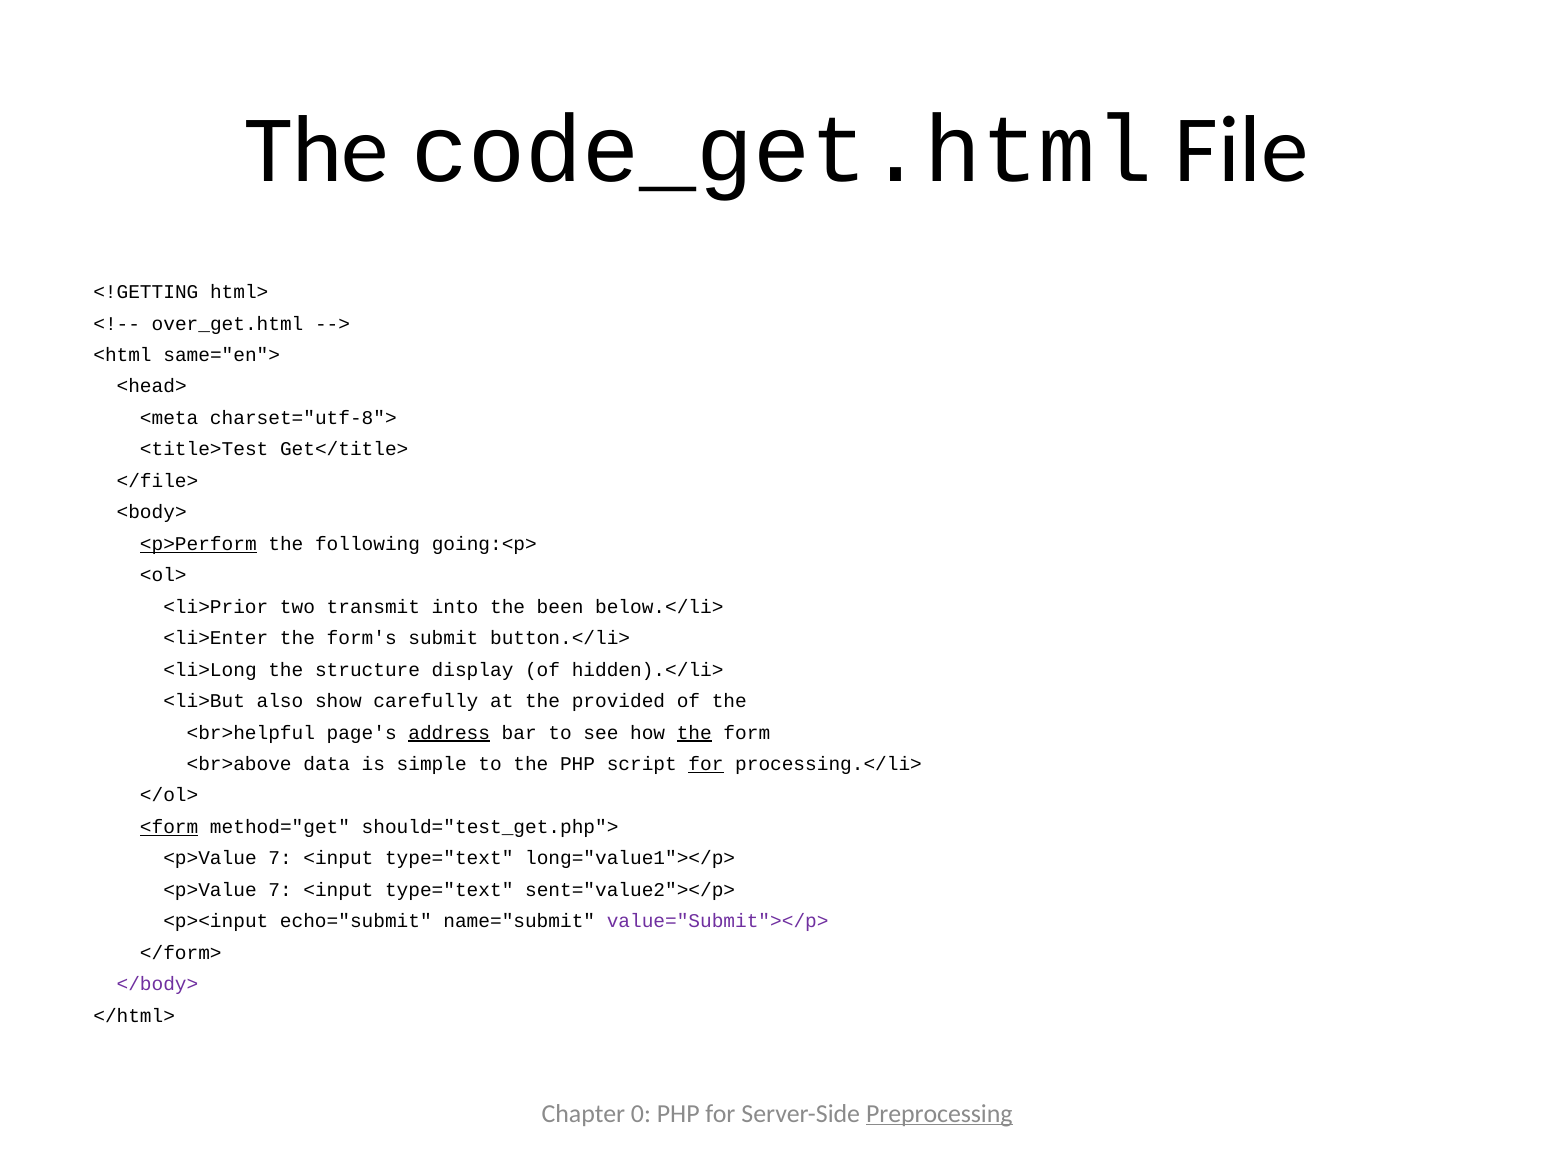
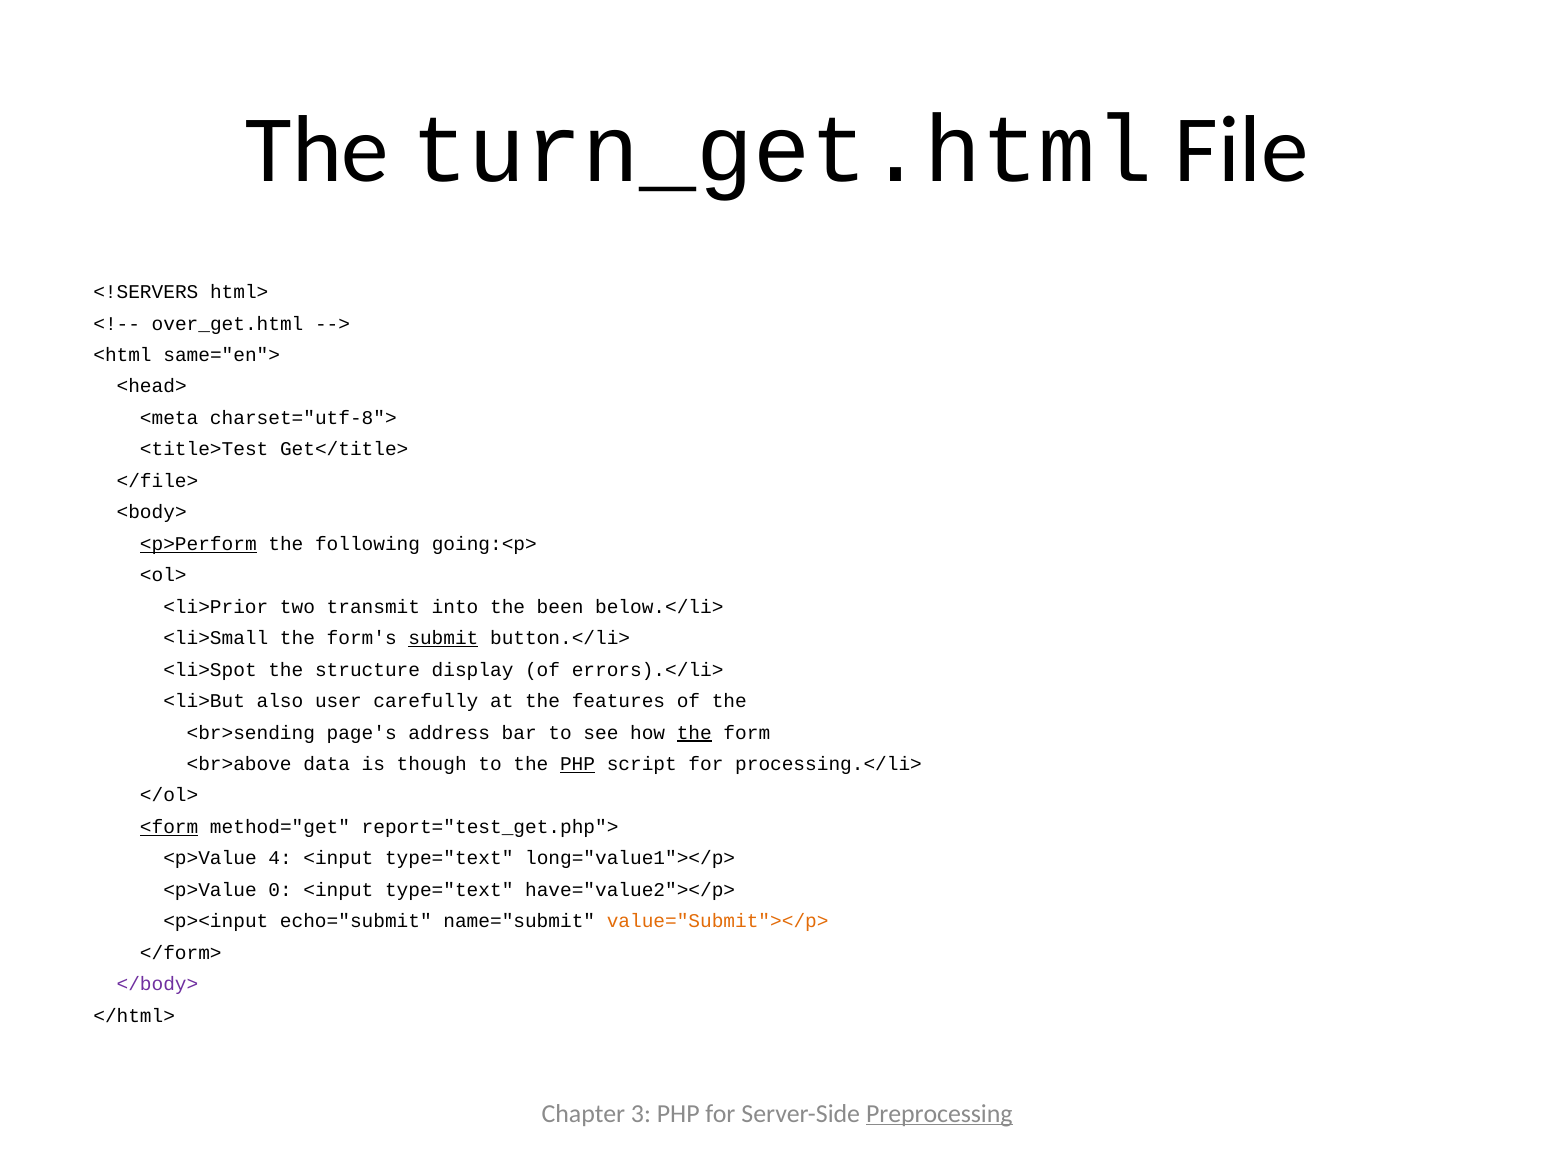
code_get.html: code_get.html -> turn_get.html
<!GETTING: <!GETTING -> <!SERVERS
<li>Enter: <li>Enter -> <li>Small
submit underline: none -> present
<li>Long: <li>Long -> <li>Spot
hidden).</li>: hidden).</li> -> errors).</li>
show: show -> user
provided: provided -> features
<br>helpful: <br>helpful -> <br>sending
address underline: present -> none
simple: simple -> though
PHP at (578, 764) underline: none -> present
for at (706, 764) underline: present -> none
should="test_get.php">: should="test_get.php"> -> report="test_get.php">
7 at (280, 859): 7 -> 4
7 at (280, 890): 7 -> 0
sent="value2"></p>: sent="value2"></p> -> have="value2"></p>
value="Submit"></p> colour: purple -> orange
0: 0 -> 3
